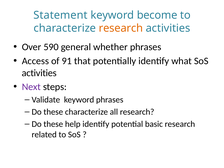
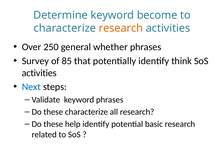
Statement: Statement -> Determine
590: 590 -> 250
Access: Access -> Survey
91: 91 -> 85
what: what -> think
Next colour: purple -> blue
